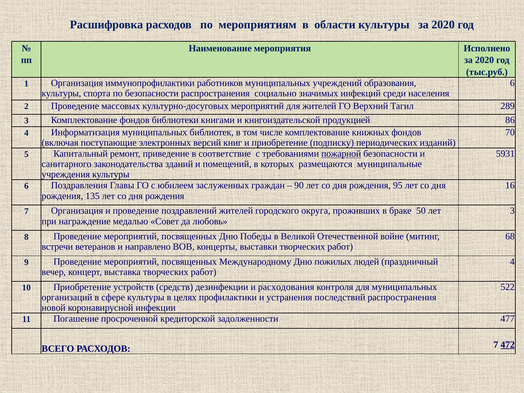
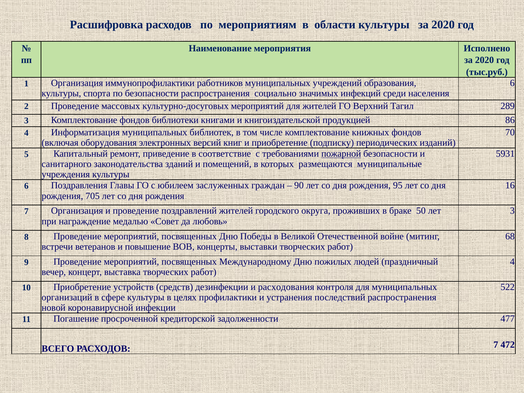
поступающие: поступающие -> оборудования
135: 135 -> 705
направлено: направлено -> повышение
472 underline: present -> none
